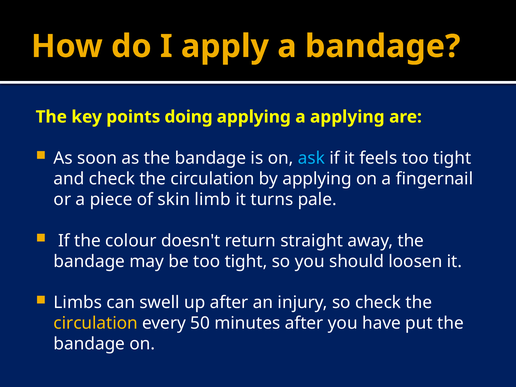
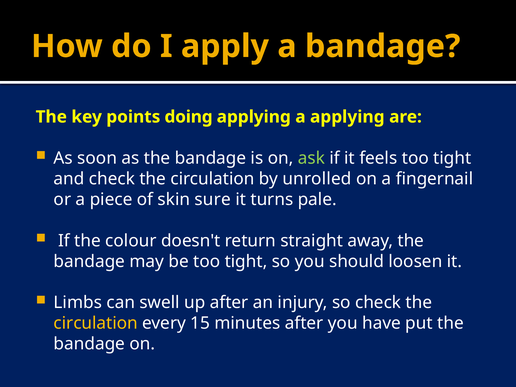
ask colour: light blue -> light green
by applying: applying -> unrolled
limb: limb -> sure
50: 50 -> 15
